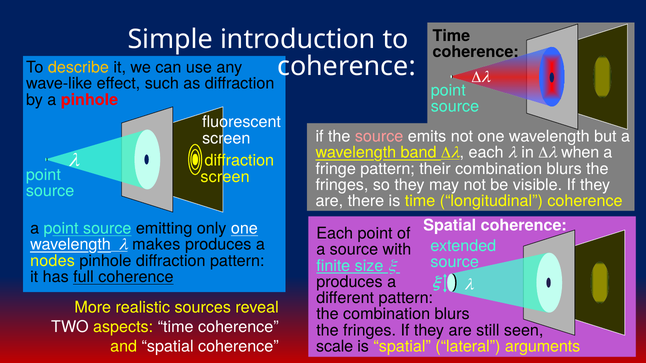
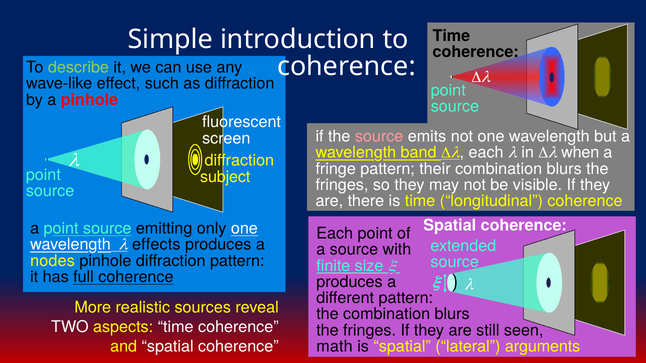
describe colour: yellow -> light green
screen at (225, 177): screen -> subject
makes: makes -> effects
scale: scale -> math
